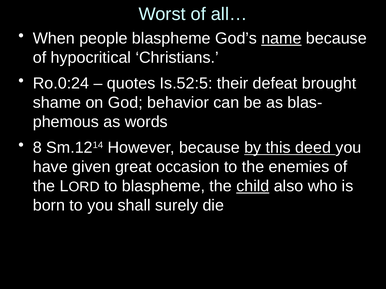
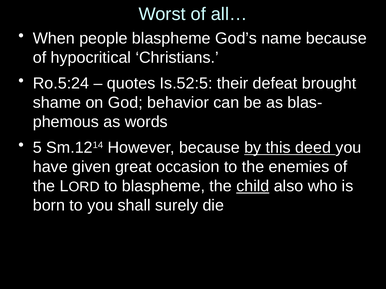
name underline: present -> none
Ro.0:24: Ro.0:24 -> Ro.5:24
8: 8 -> 5
